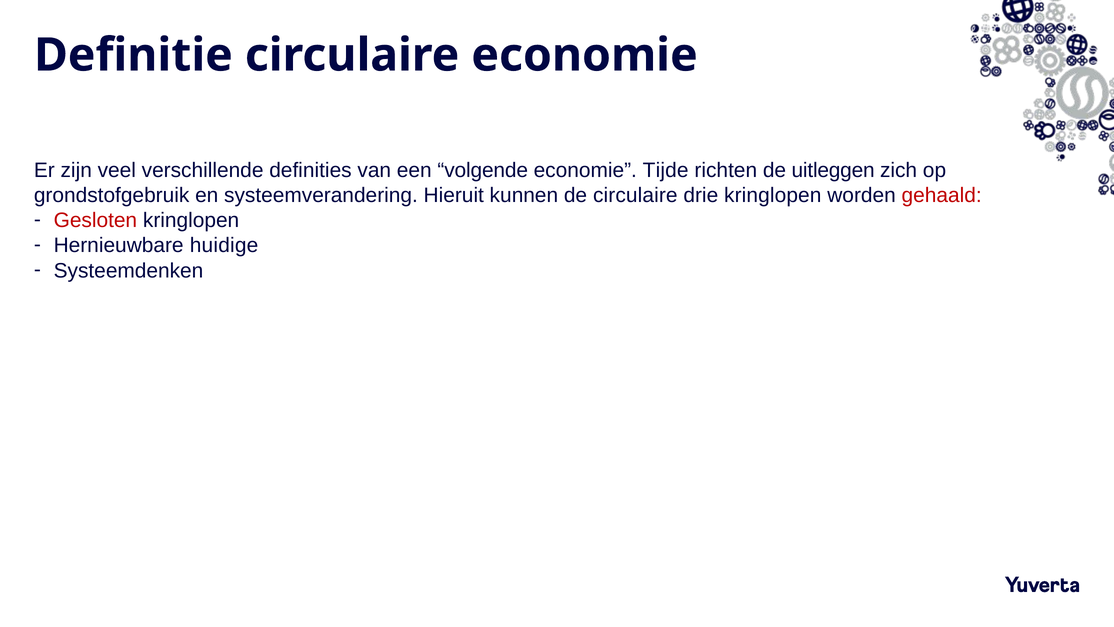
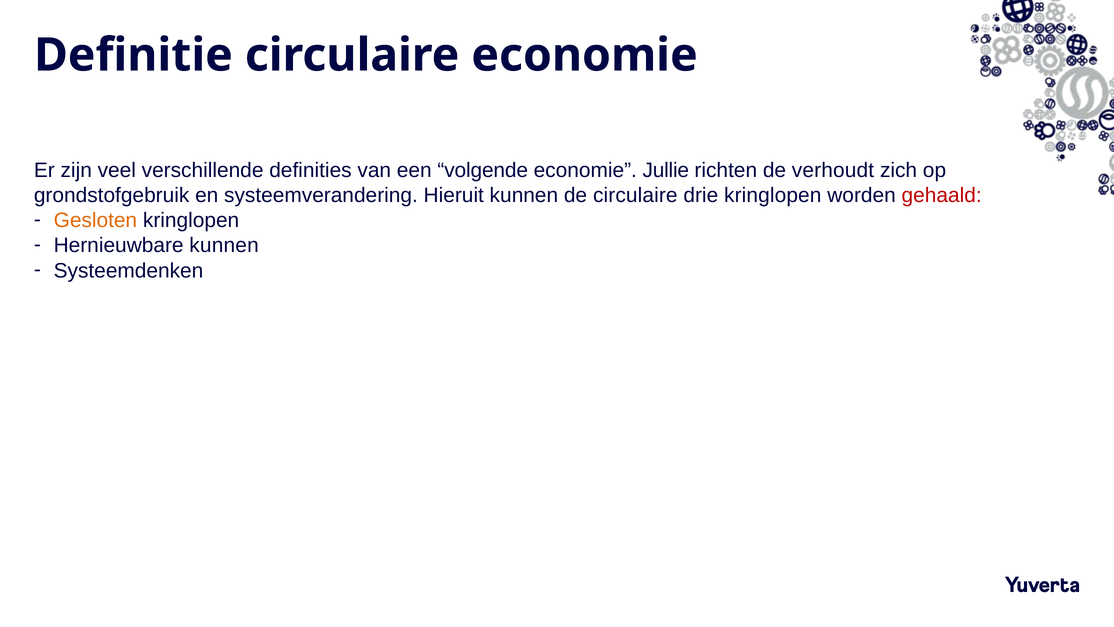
Tijde: Tijde -> Jullie
uitleggen: uitleggen -> verhoudt
Gesloten colour: red -> orange
Hernieuwbare huidige: huidige -> kunnen
